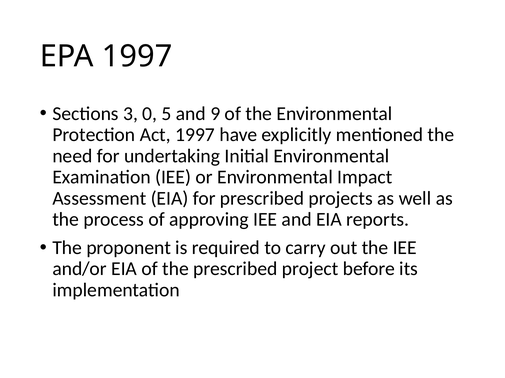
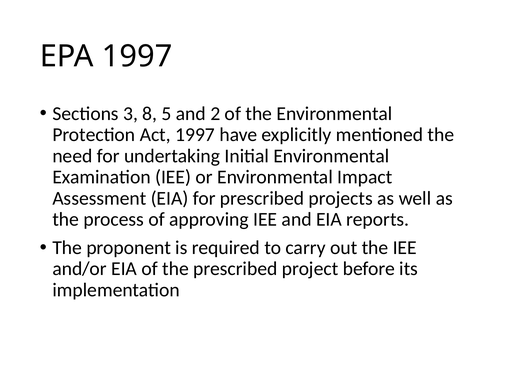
0: 0 -> 8
9: 9 -> 2
